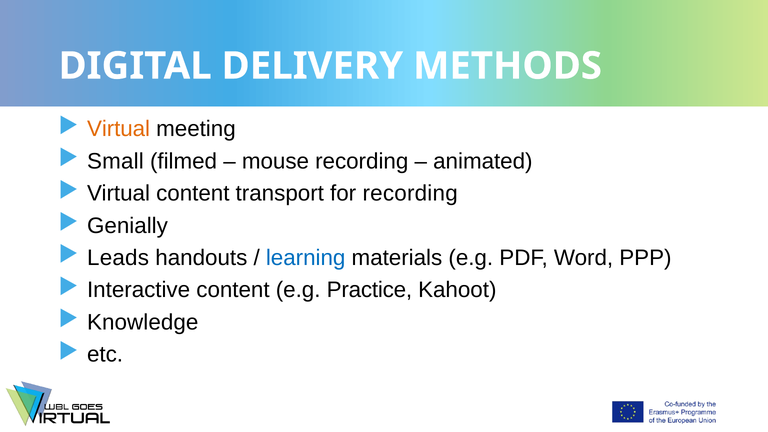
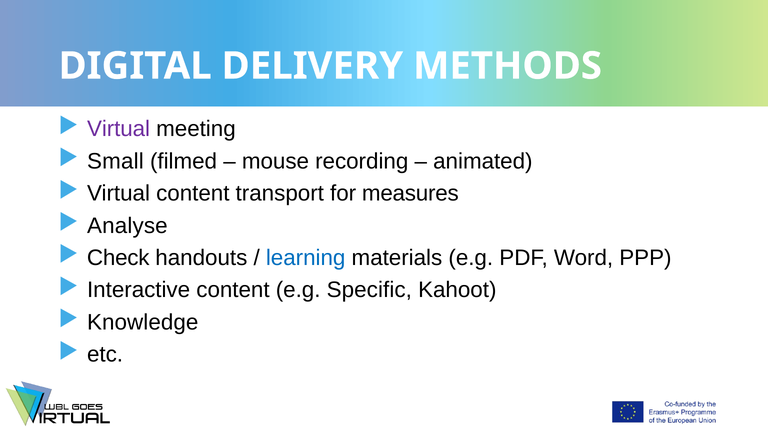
Virtual at (119, 129) colour: orange -> purple
for recording: recording -> measures
Genially: Genially -> Analyse
Leads: Leads -> Check
Practice: Practice -> Specific
